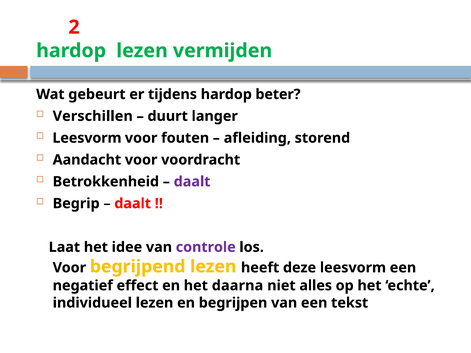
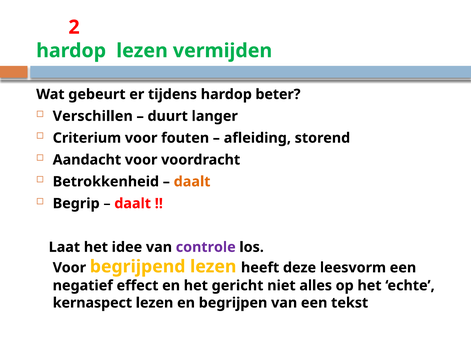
Leesvorm at (87, 138): Leesvorm -> Criterium
daalt at (192, 182) colour: purple -> orange
daarna: daarna -> gericht
individueel: individueel -> kernaspect
